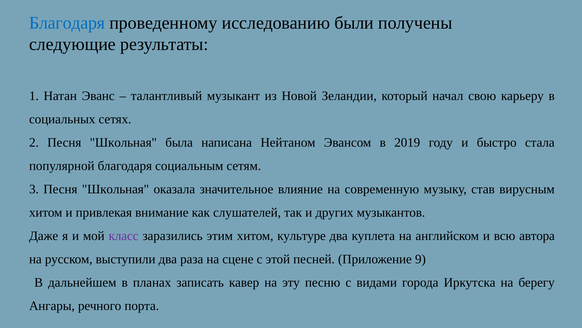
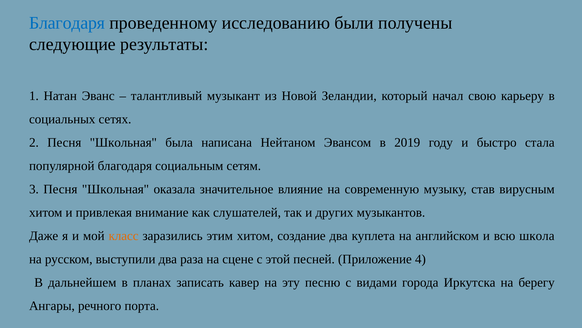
класс colour: purple -> orange
культуре: культуре -> создание
автора: автора -> школа
9: 9 -> 4
